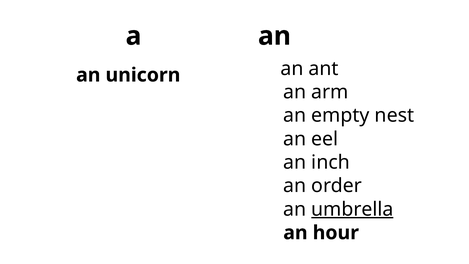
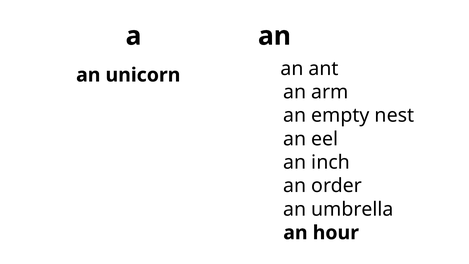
umbrella underline: present -> none
